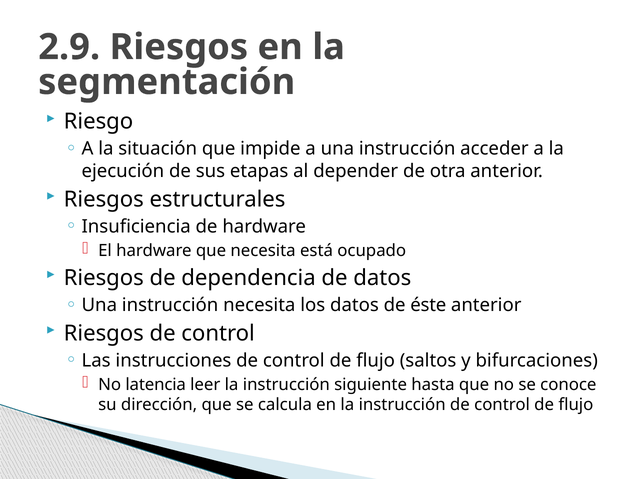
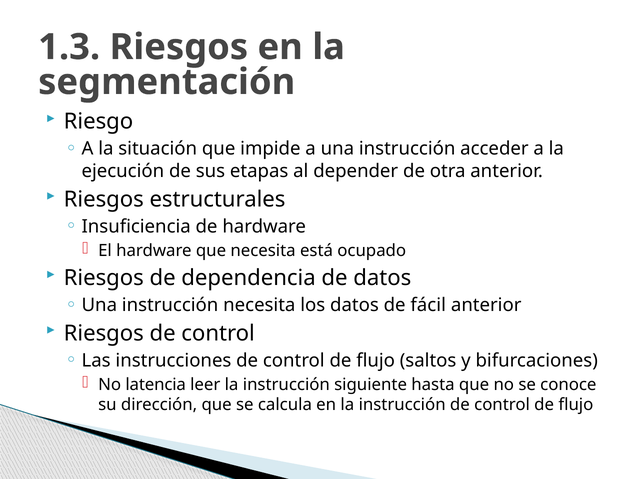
2.9: 2.9 -> 1.3
éste: éste -> fácil
